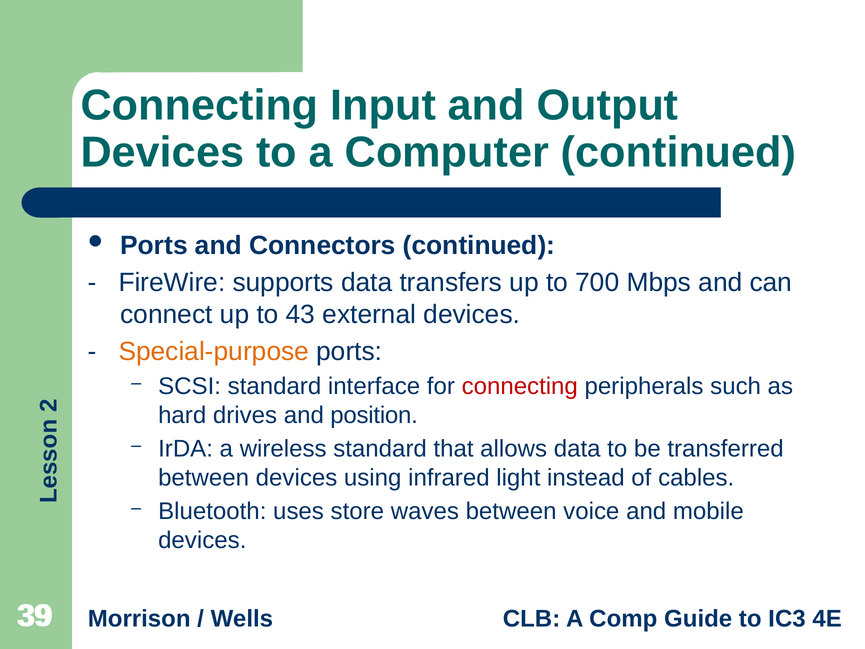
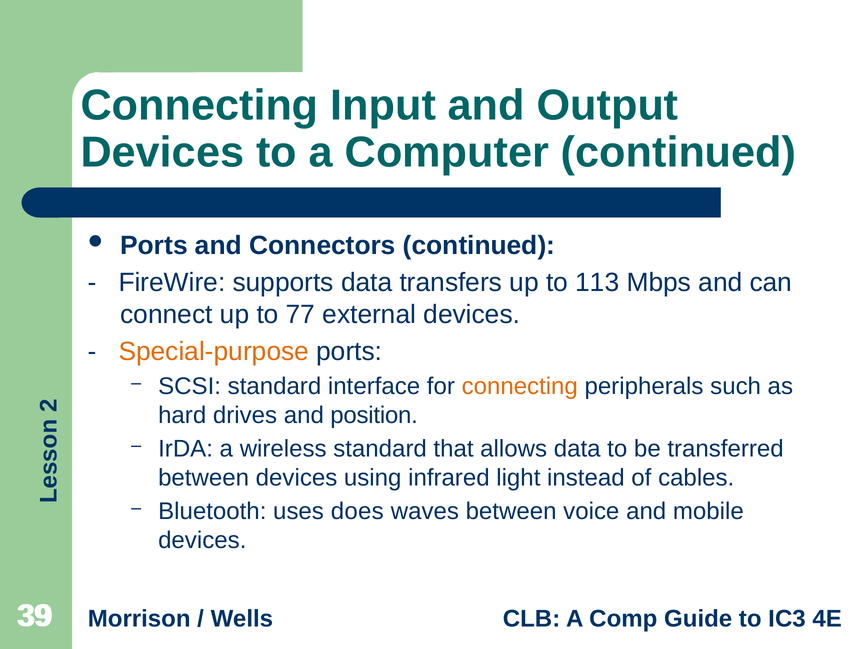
700: 700 -> 113
43: 43 -> 77
connecting at (520, 386) colour: red -> orange
store: store -> does
